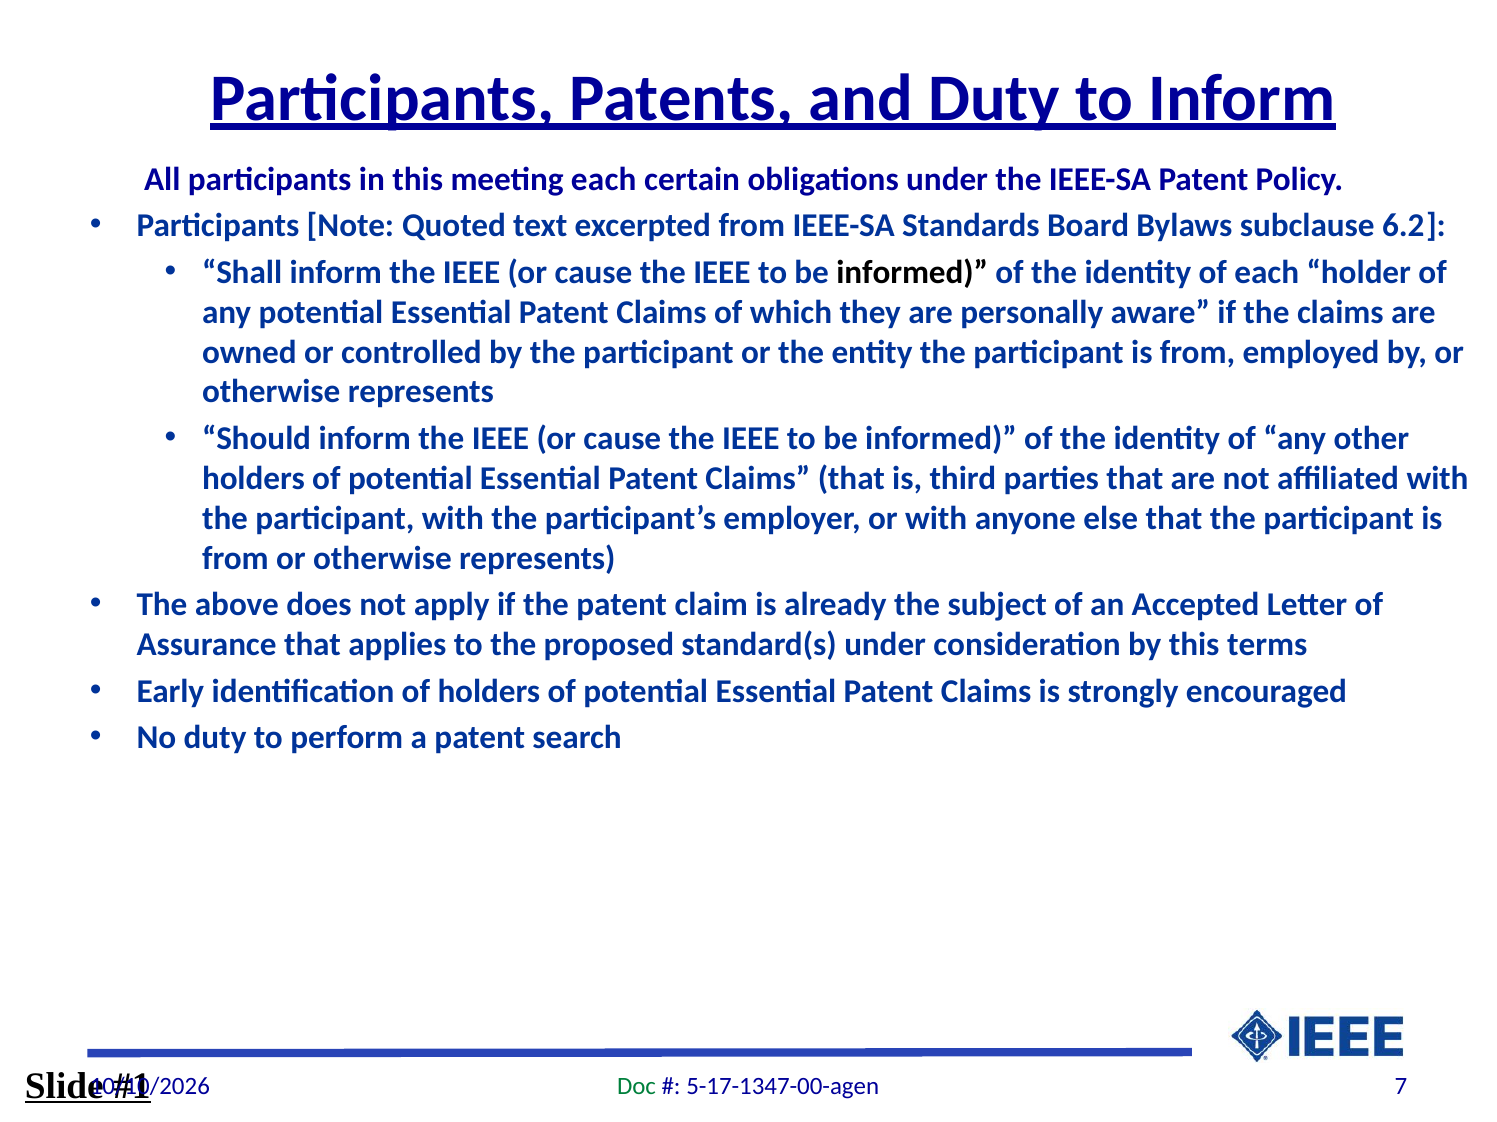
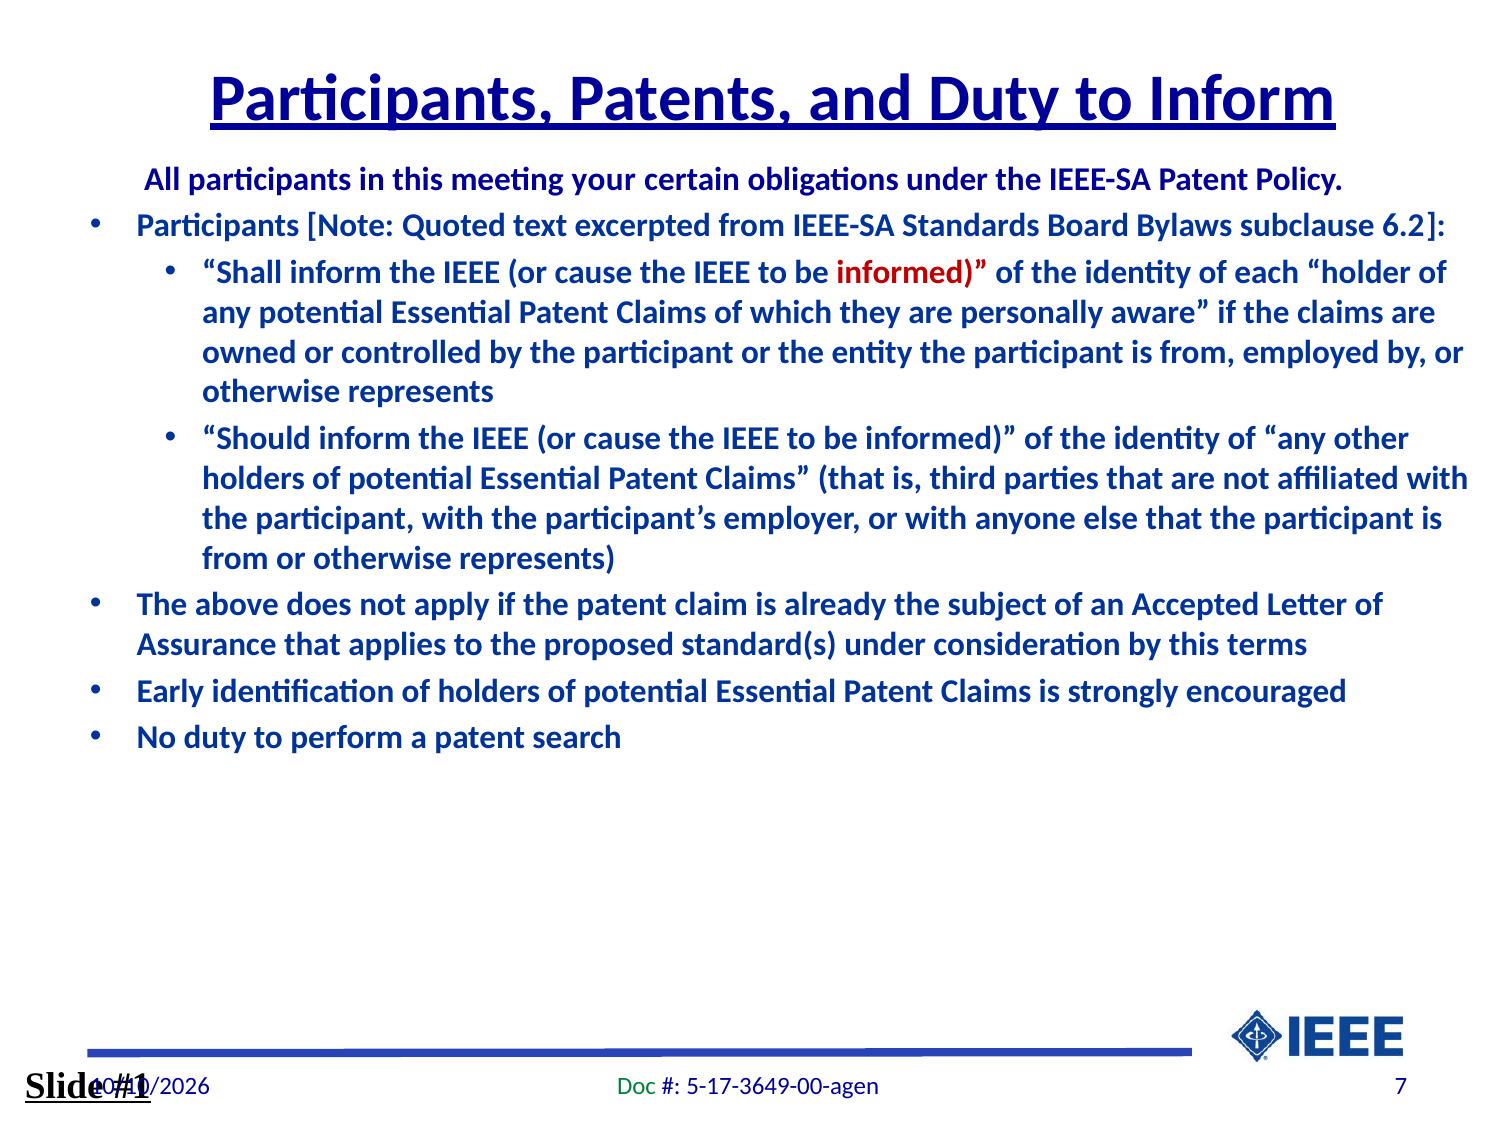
meeting each: each -> your
informed at (912, 273) colour: black -> red
5-17-1347-00-agen: 5-17-1347-00-agen -> 5-17-3649-00-agen
